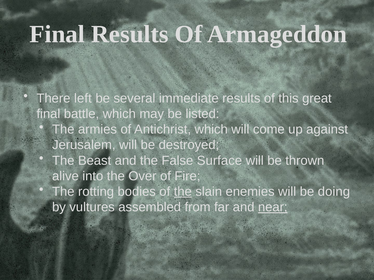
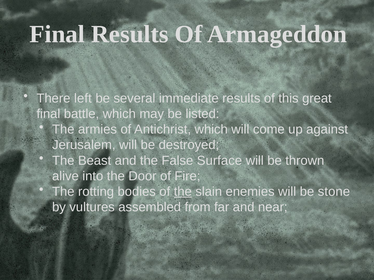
Over: Over -> Door
doing: doing -> stone
near underline: present -> none
